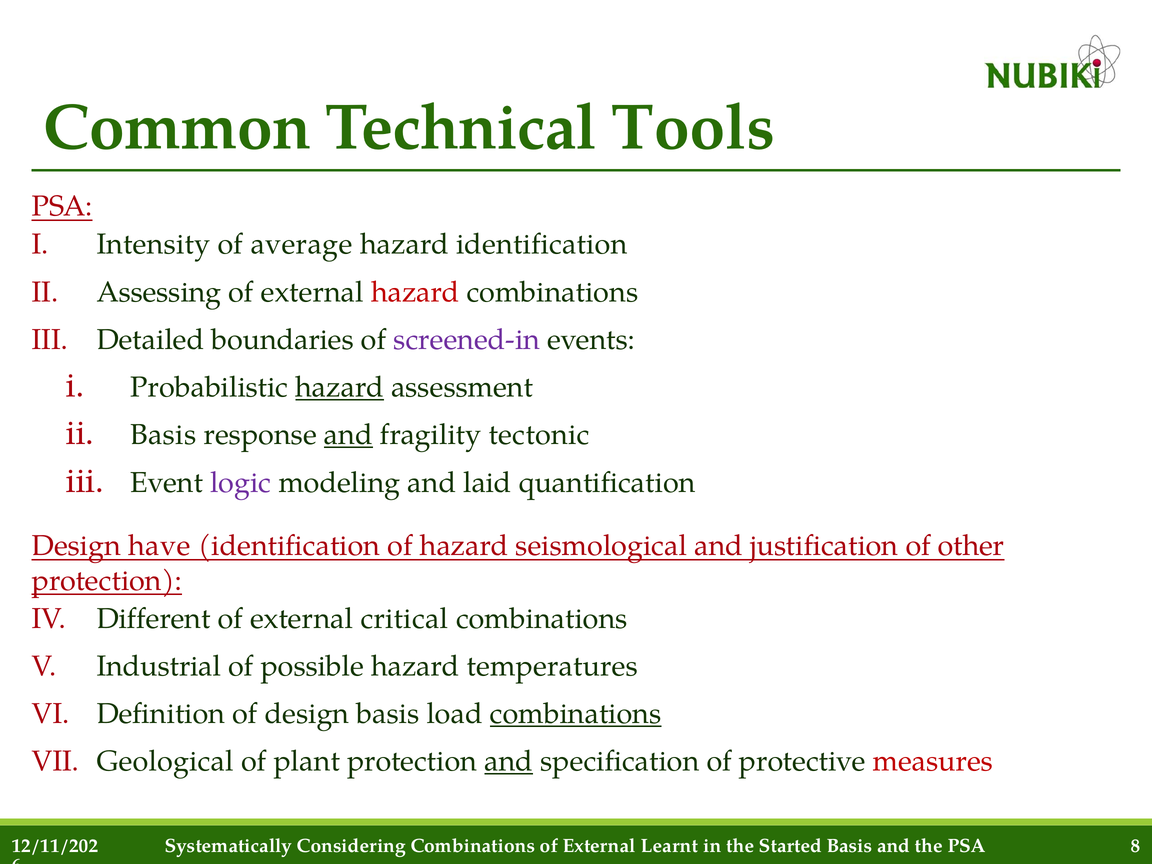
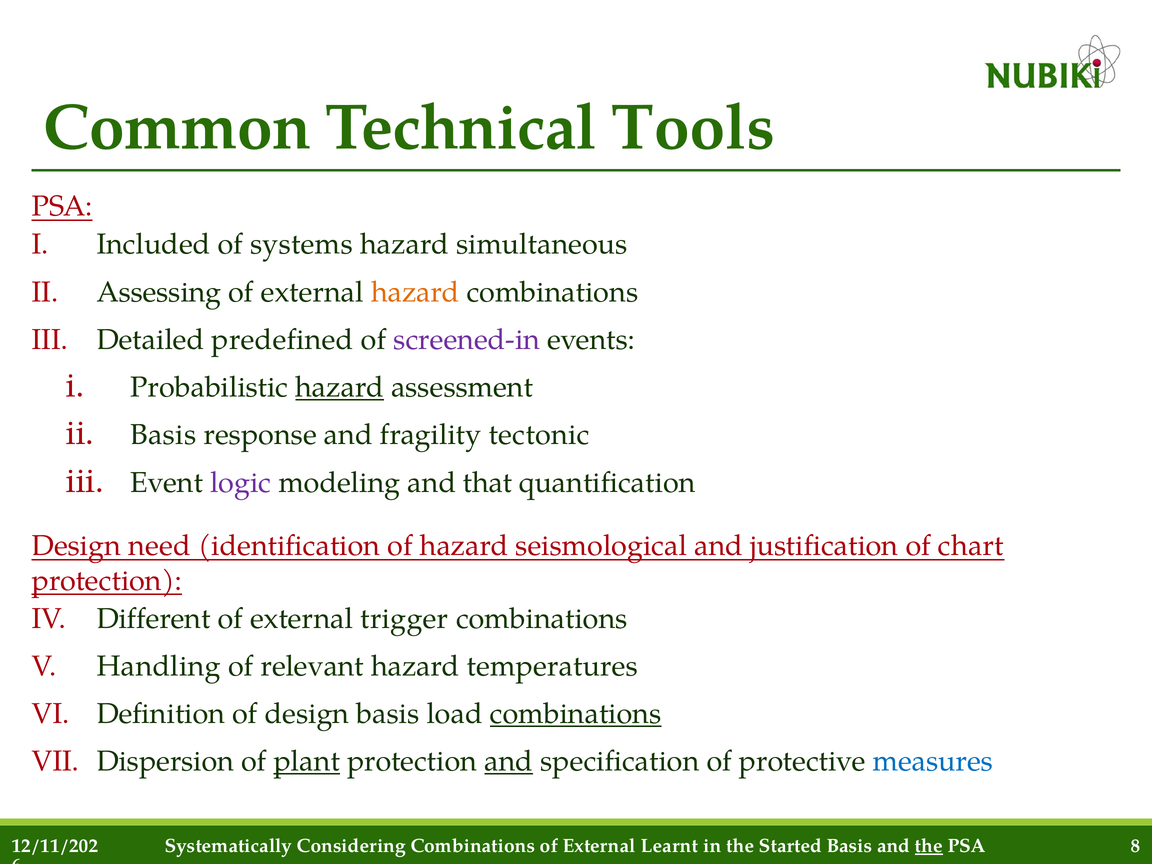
Intensity: Intensity -> Included
average: average -> systems
hazard identification: identification -> simultaneous
hazard at (415, 292) colour: red -> orange
boundaries: boundaries -> predefined
and at (348, 435) underline: present -> none
laid: laid -> that
have: have -> need
other: other -> chart
critical: critical -> trigger
Industrial: Industrial -> Handling
possible: possible -> relevant
Geological: Geological -> Dispersion
plant underline: none -> present
measures colour: red -> blue
the at (929, 846) underline: none -> present
